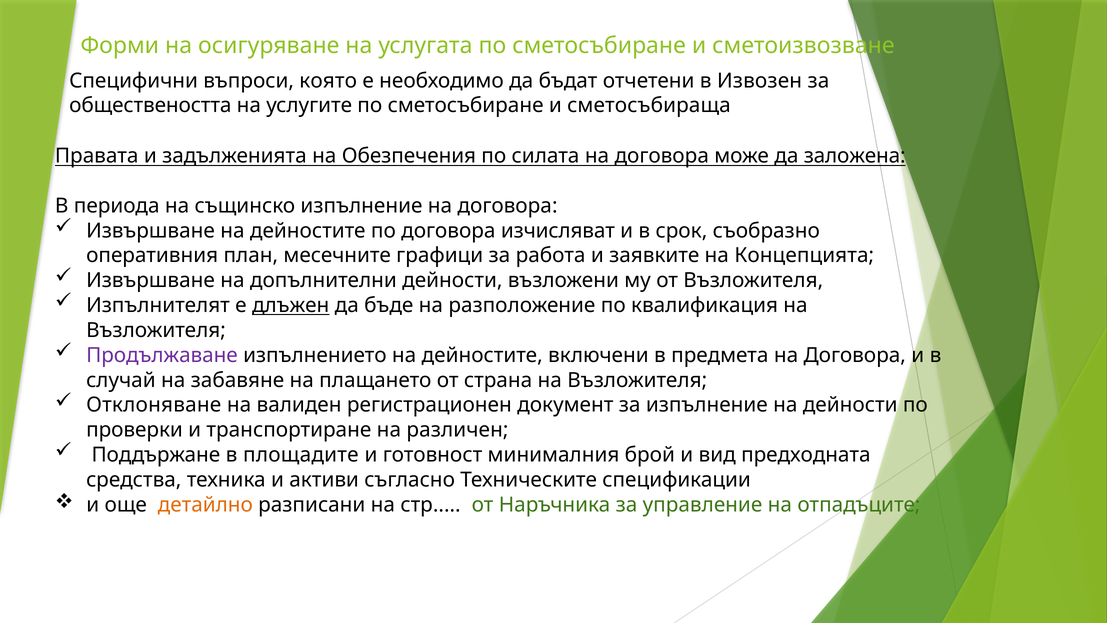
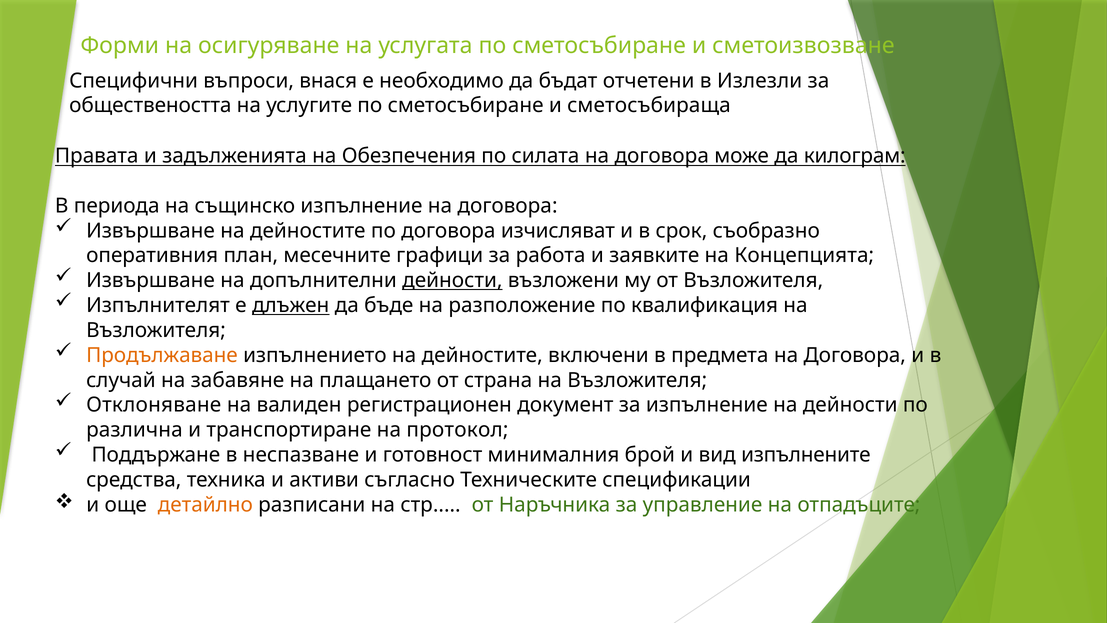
която: която -> внася
Извозен: Извозен -> Излезли
заложена: заложена -> килограм
дейности at (452, 280) underline: none -> present
Продължаване colour: purple -> orange
проверки: проверки -> различна
различен: различен -> протокол
площадите: площадите -> неспазване
предходната: предходната -> изпълнените
